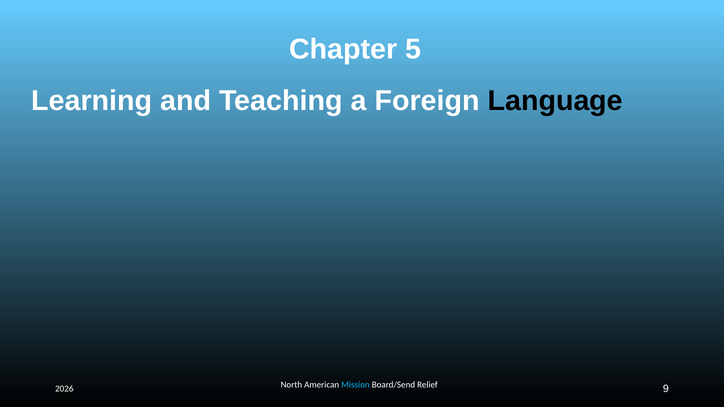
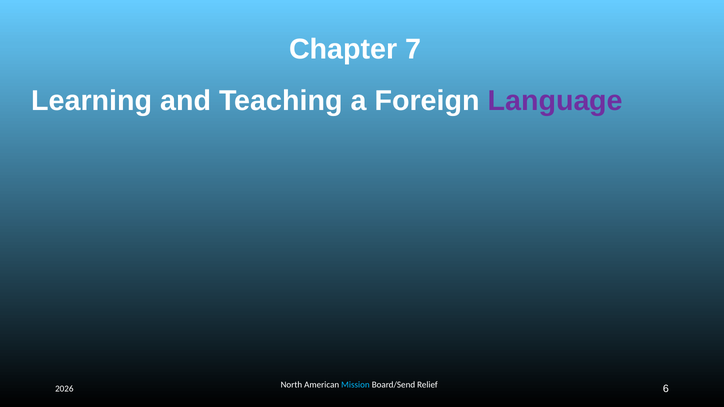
5: 5 -> 7
Language colour: black -> purple
9: 9 -> 6
